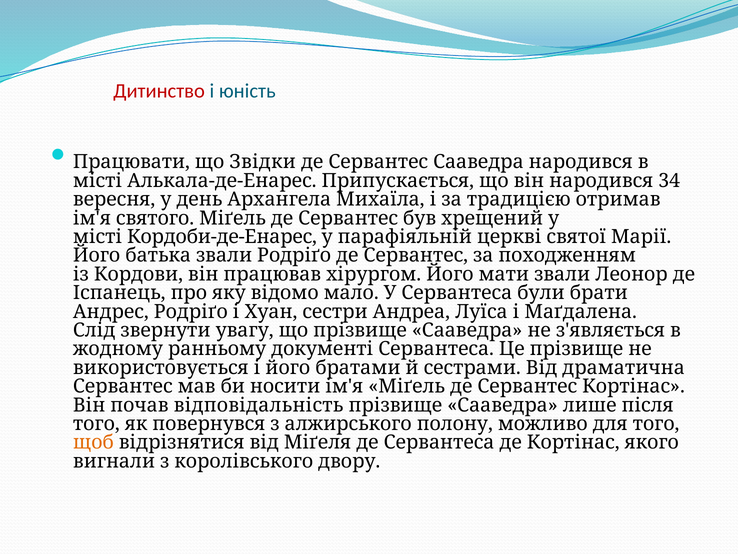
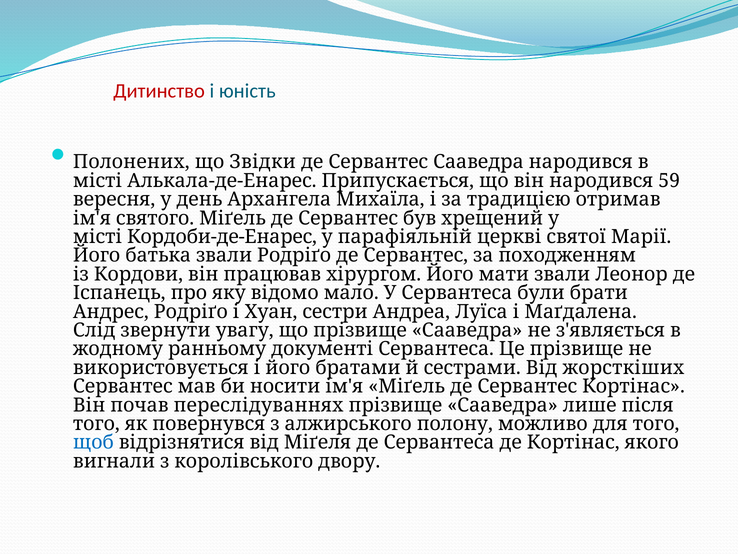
Працювати: Працювати -> Полонених
34: 34 -> 59
драматична: драматична -> жорсткіших
відповідальність: відповідальність -> переслідуваннях
щоб colour: orange -> blue
